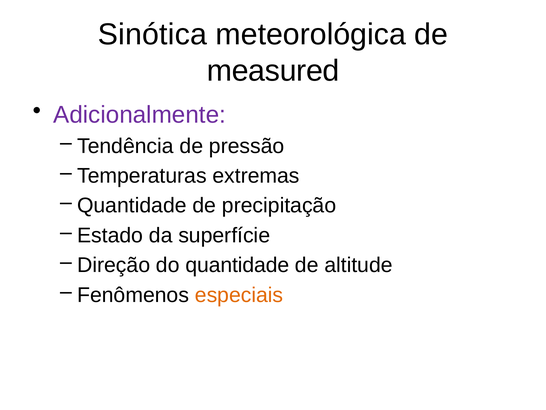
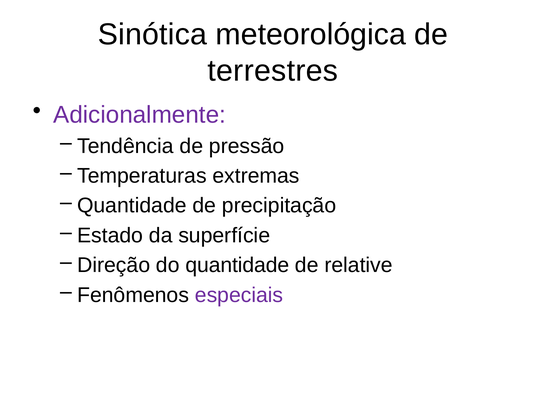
measured: measured -> terrestres
altitude: altitude -> relative
especiais colour: orange -> purple
